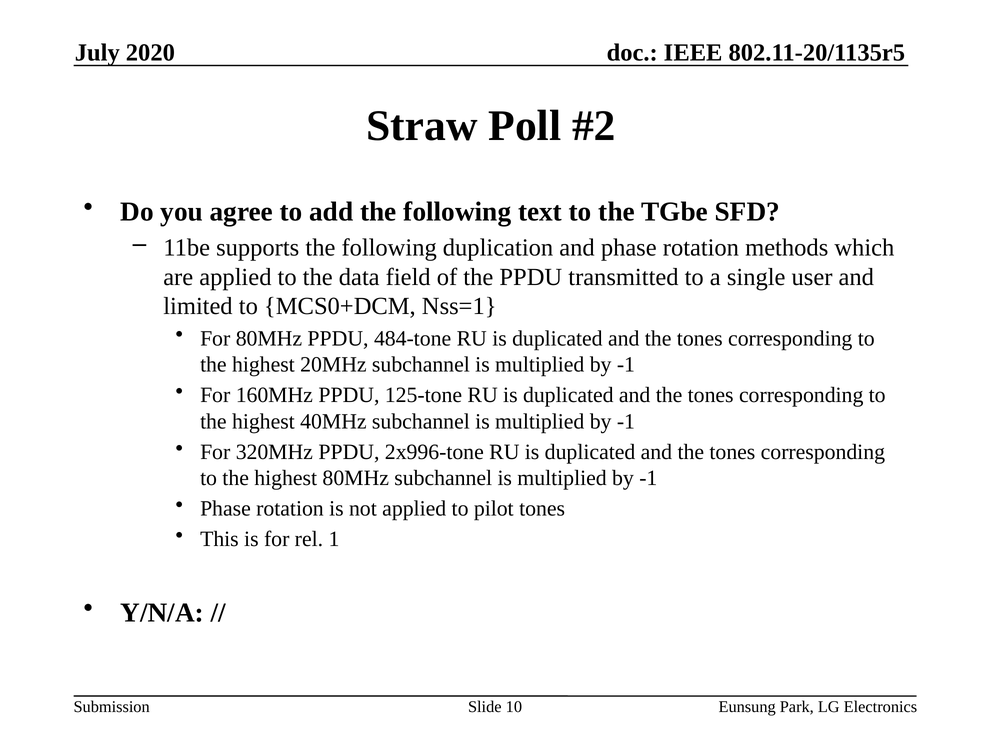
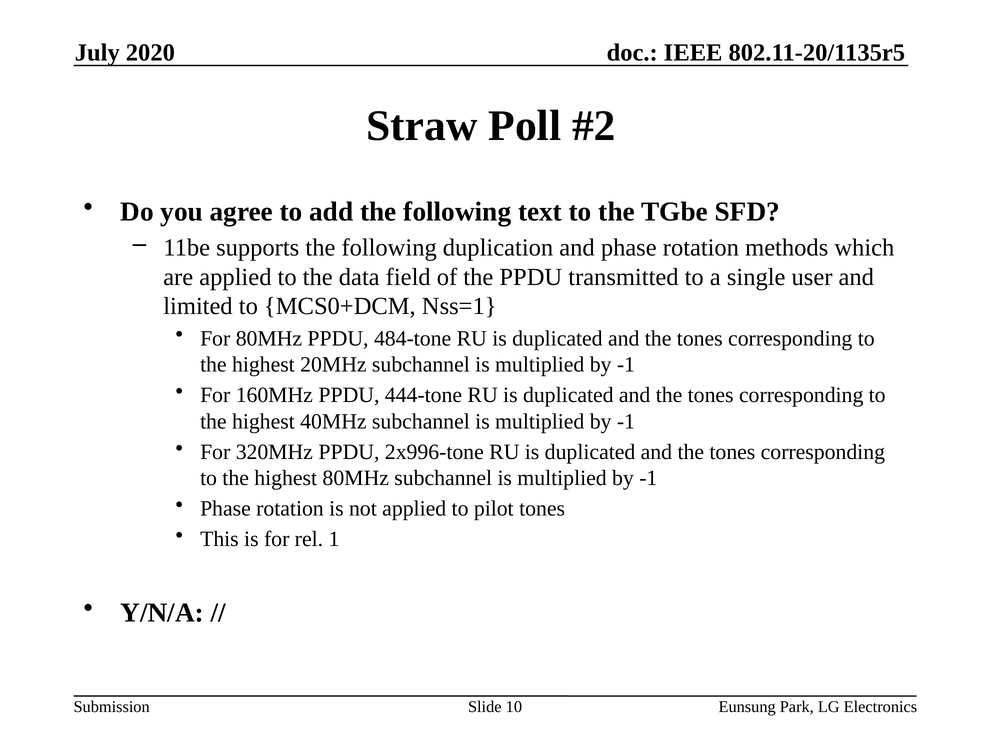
125-tone: 125-tone -> 444-tone
